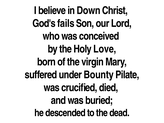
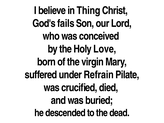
Down: Down -> Thing
Bounty: Bounty -> Refrain
